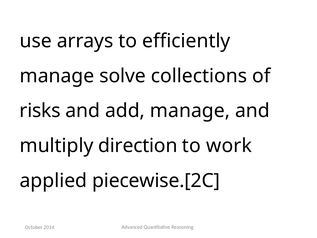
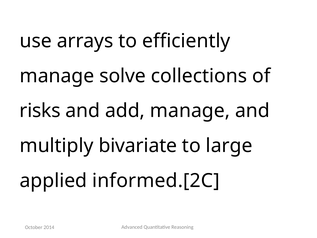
direction: direction -> bivariate
work: work -> large
piecewise.[2C: piecewise.[2C -> informed.[2C
